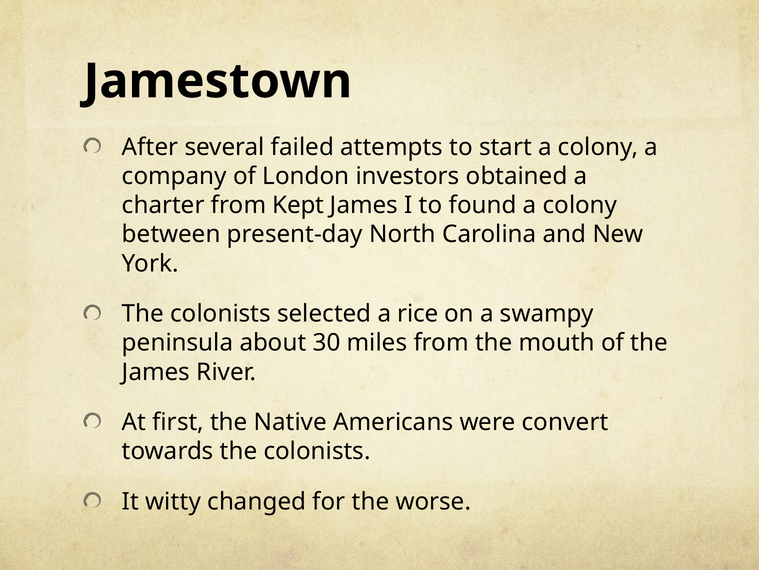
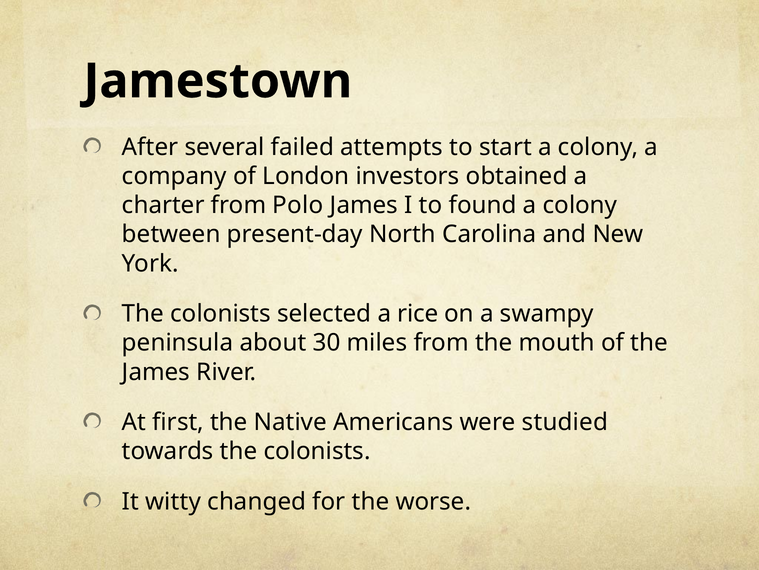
Kept: Kept -> Polo
convert: convert -> studied
